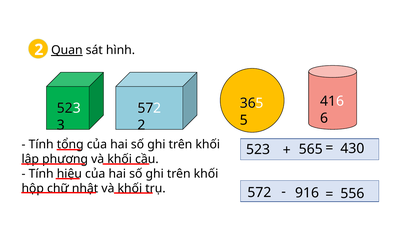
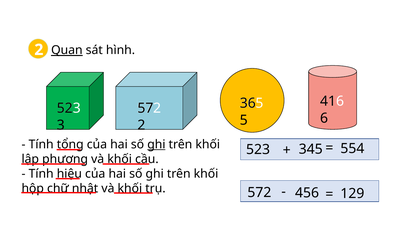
ghi at (156, 144) underline: none -> present
565: 565 -> 345
430: 430 -> 554
556: 556 -> 129
916: 916 -> 456
